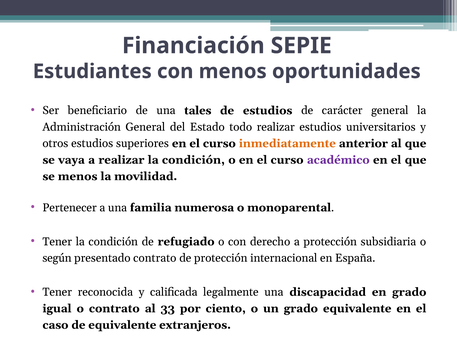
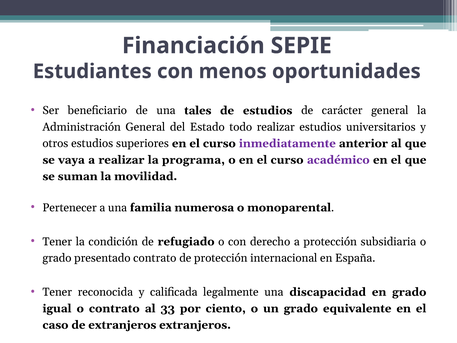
inmediatamente colour: orange -> purple
realizar la condición: condición -> programa
se menos: menos -> suman
según at (57, 258): según -> grado
de equivalente: equivalente -> extranjeros
